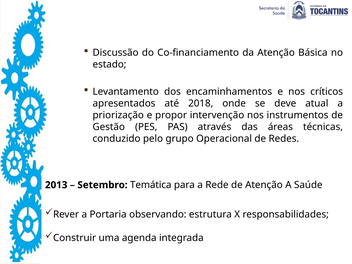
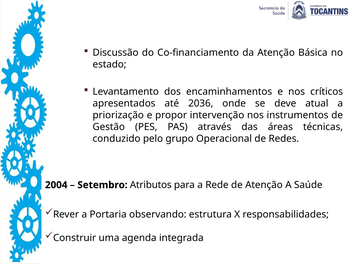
2018: 2018 -> 2036
2013: 2013 -> 2004
Temática: Temática -> Atributos
